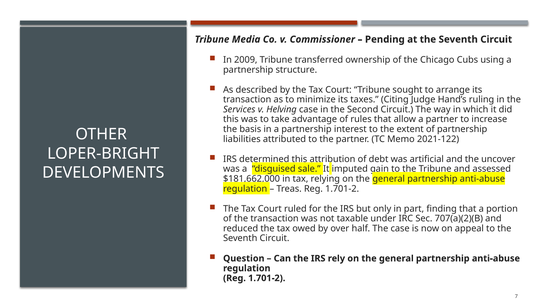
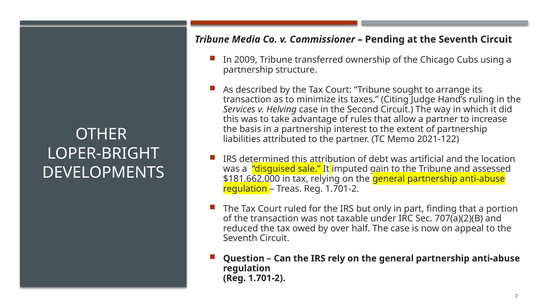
uncover: uncover -> location
